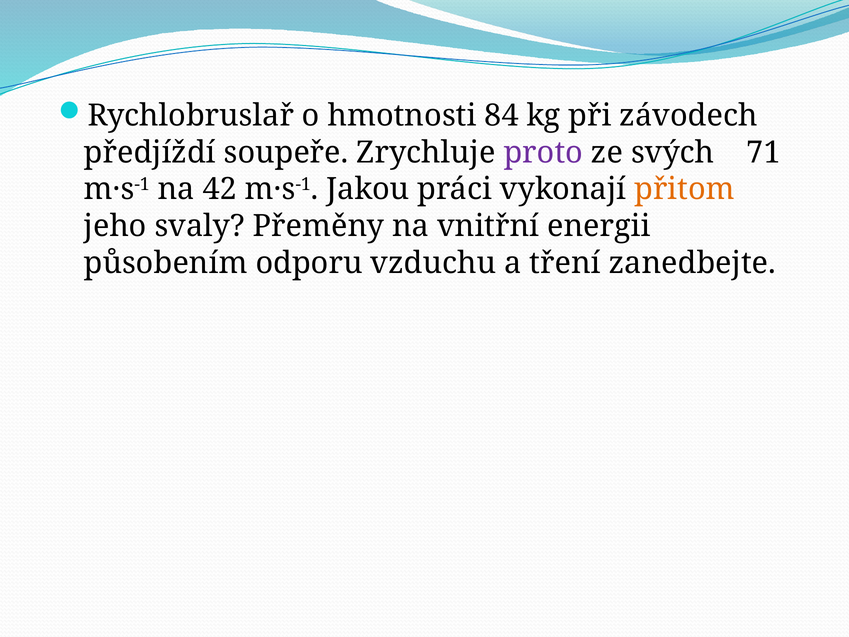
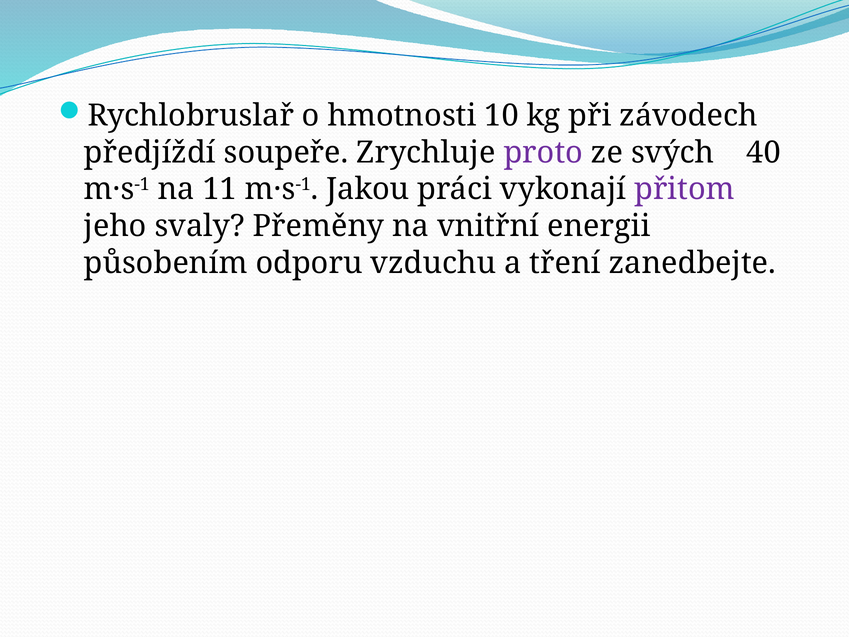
84: 84 -> 10
71: 71 -> 40
42: 42 -> 11
přitom colour: orange -> purple
